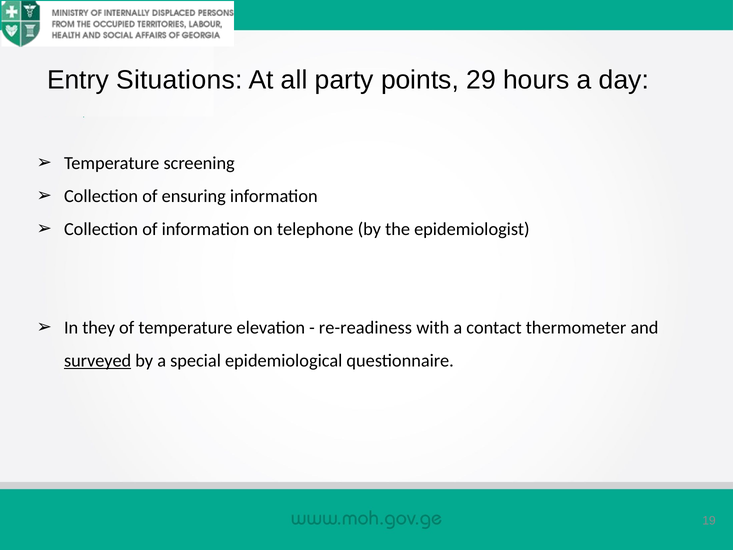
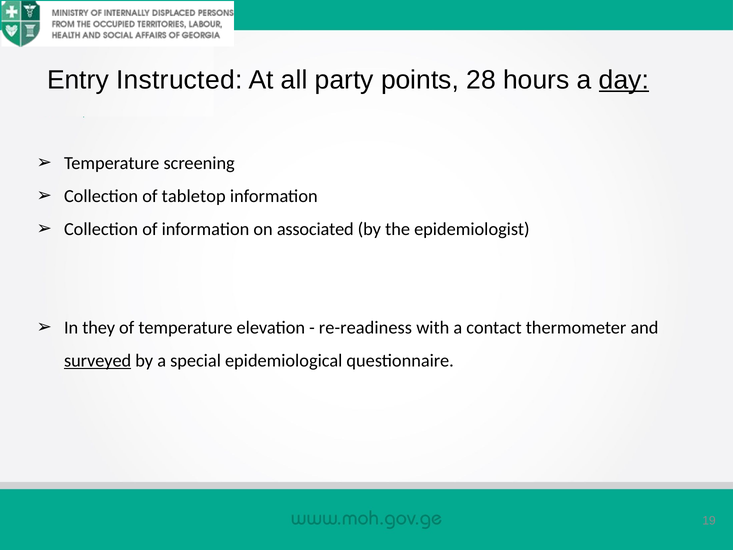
Situations: Situations -> Instructed
29: 29 -> 28
day underline: none -> present
ensuring: ensuring -> tabletop
telephone: telephone -> associated
